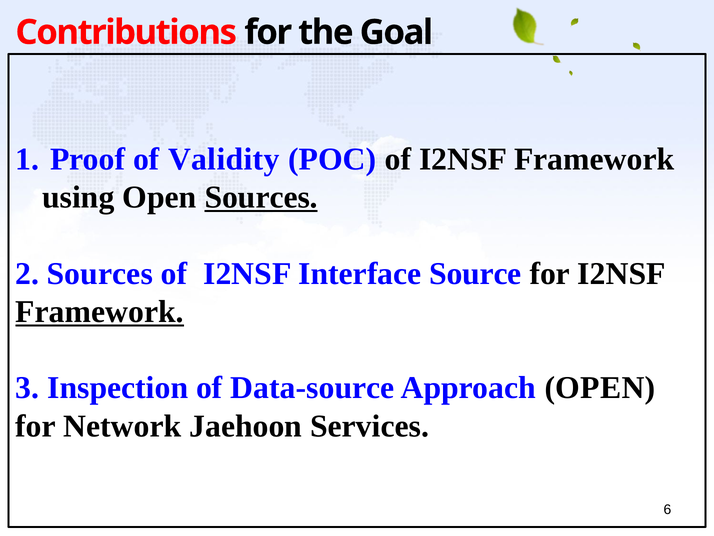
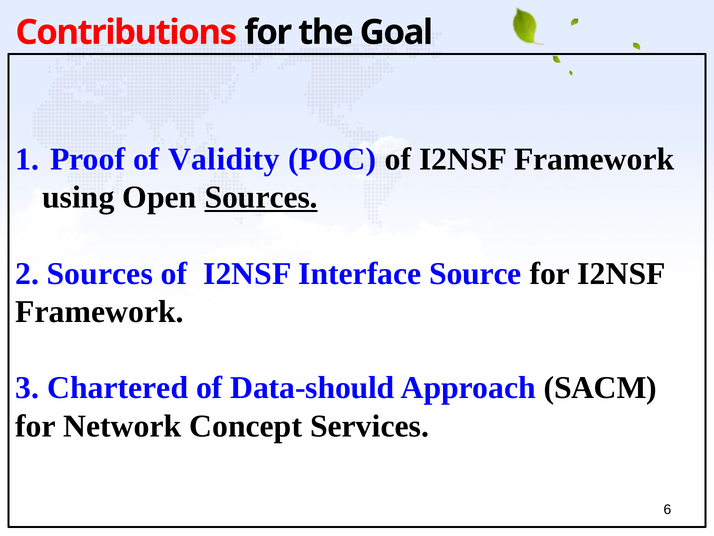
Framework at (100, 311) underline: present -> none
Inspection: Inspection -> Chartered
Data-source: Data-source -> Data-should
Approach OPEN: OPEN -> SACM
Jaehoon: Jaehoon -> Concept
